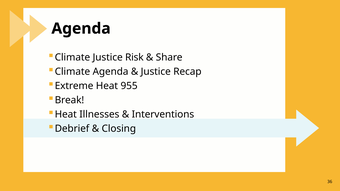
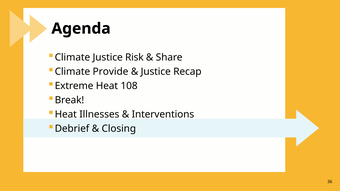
Climate Agenda: Agenda -> Provide
955: 955 -> 108
